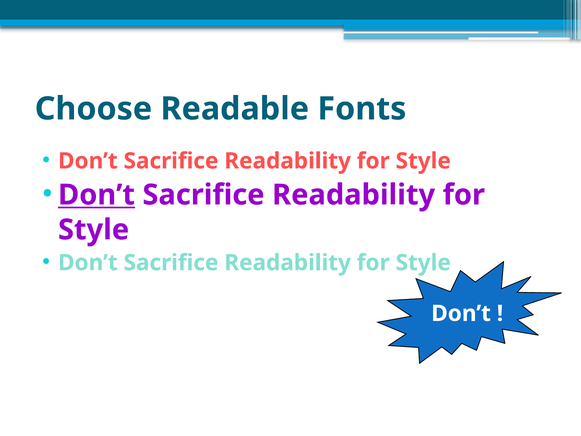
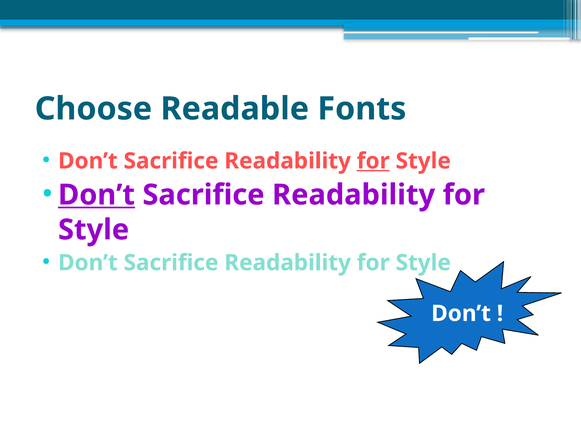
for at (373, 161) underline: none -> present
